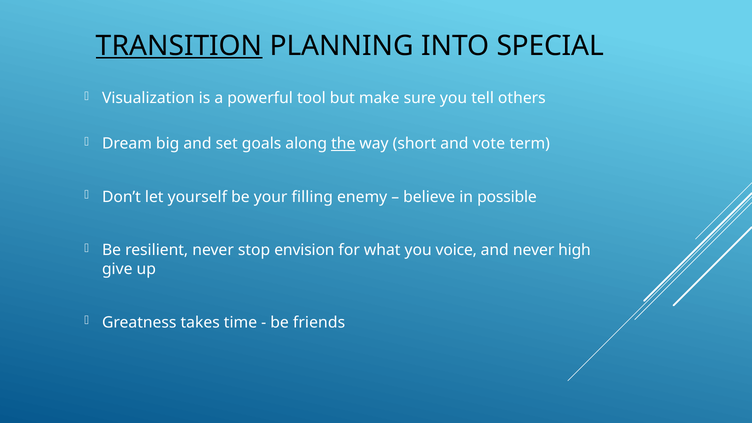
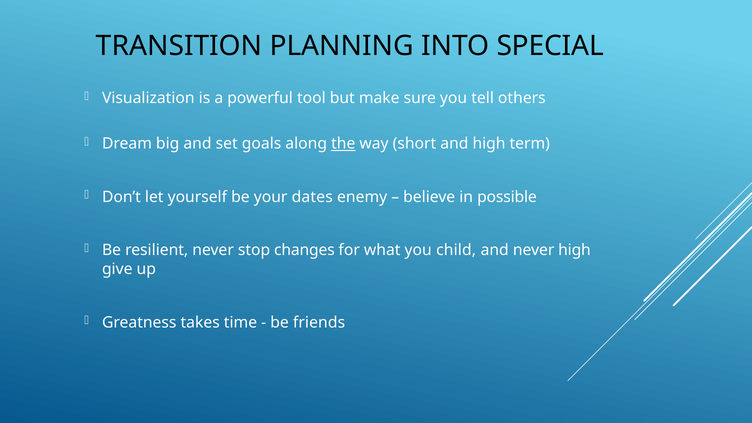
TRANSITION underline: present -> none
and vote: vote -> high
filling: filling -> dates
envision: envision -> changes
voice: voice -> child
